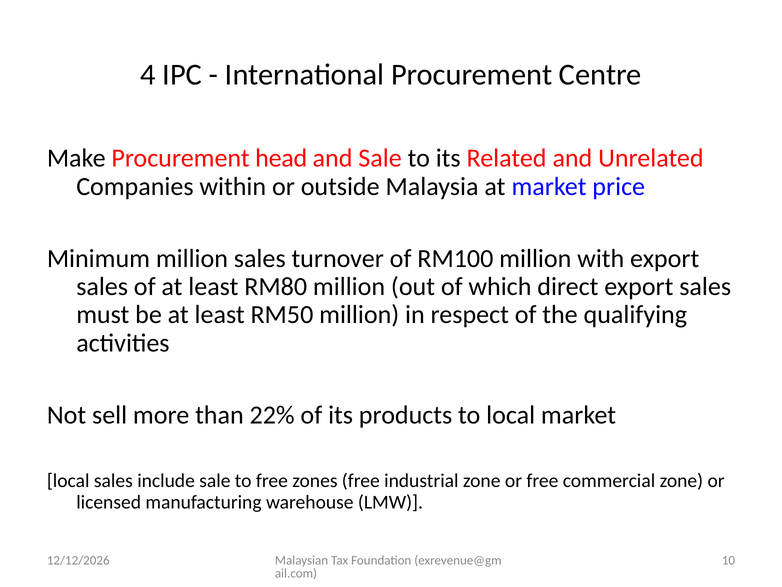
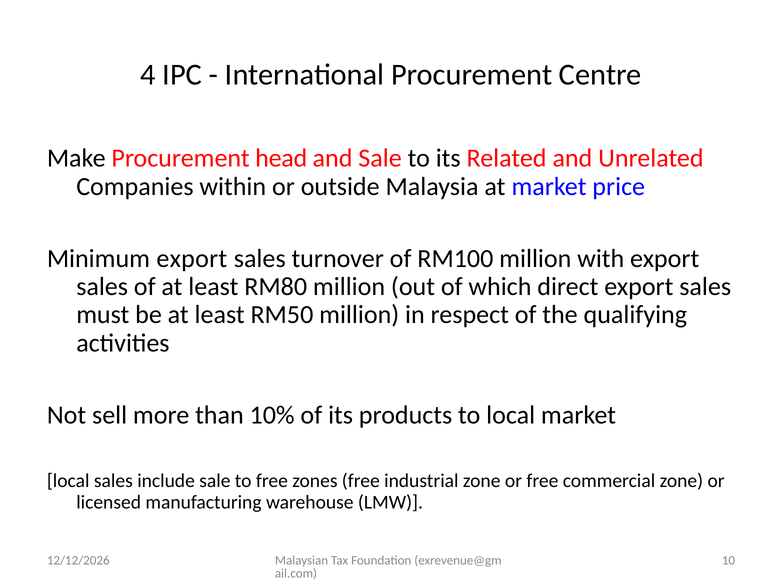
Minimum million: million -> export
22%: 22% -> 10%
